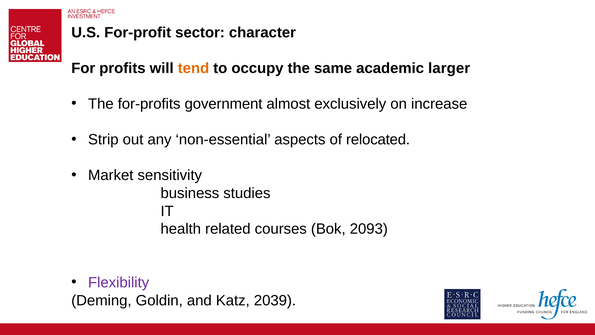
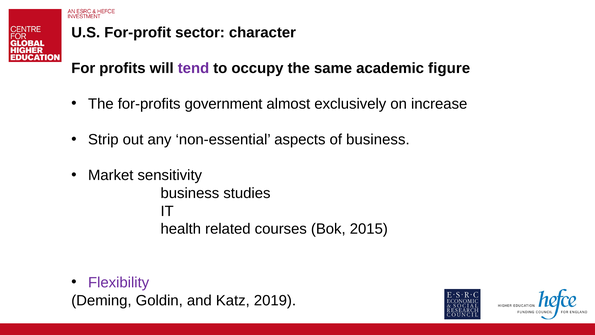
tend colour: orange -> purple
larger: larger -> figure
of relocated: relocated -> business
2093: 2093 -> 2015
2039: 2039 -> 2019
